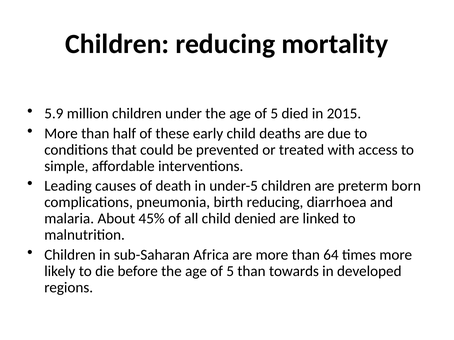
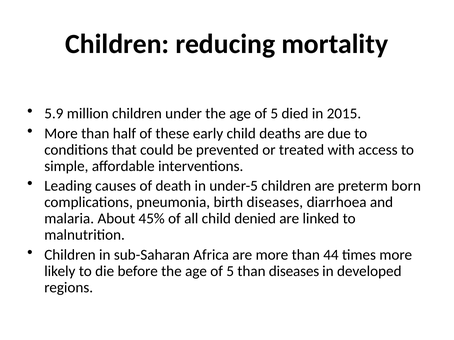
birth reducing: reducing -> diseases
64: 64 -> 44
than towards: towards -> diseases
